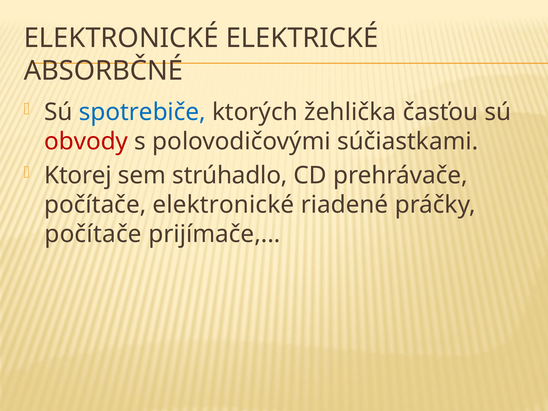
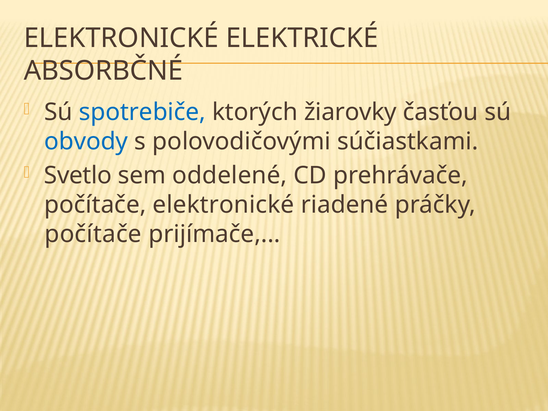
žehlička: žehlička -> žiarovky
obvody colour: red -> blue
Ktorej: Ktorej -> Svetlo
strúhadlo: strúhadlo -> oddelené
